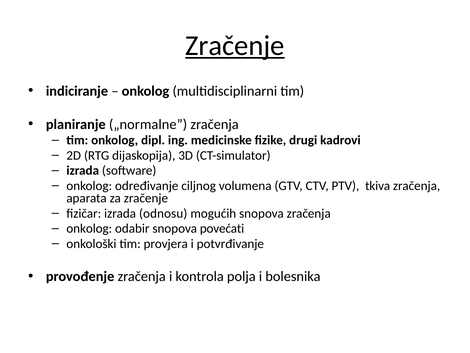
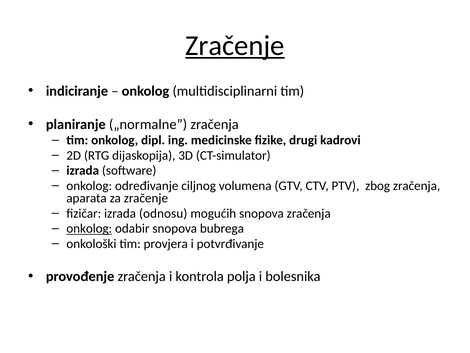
tkiva: tkiva -> zbog
onkolog at (89, 228) underline: none -> present
povećati: povećati -> bubrega
